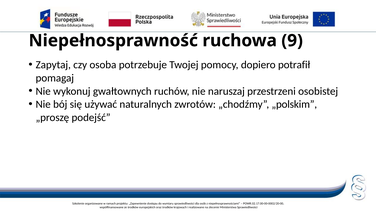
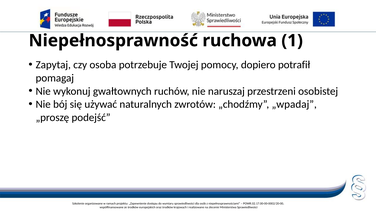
9: 9 -> 1
„polskim: „polskim -> „wpadaj
